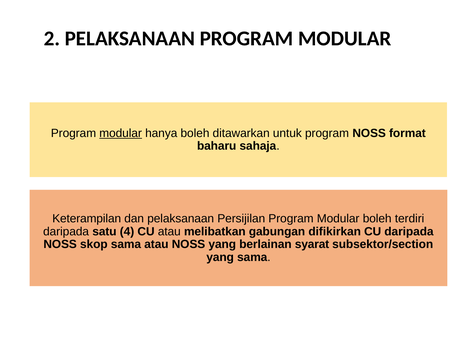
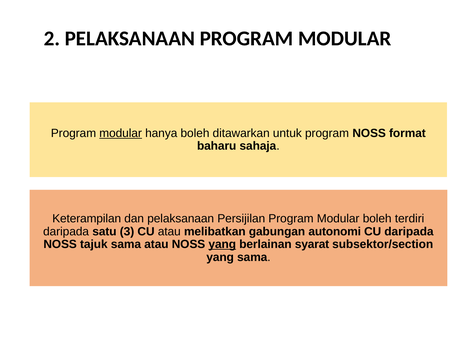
4: 4 -> 3
difikirkan: difikirkan -> autonomi
skop: skop -> tajuk
yang at (222, 244) underline: none -> present
